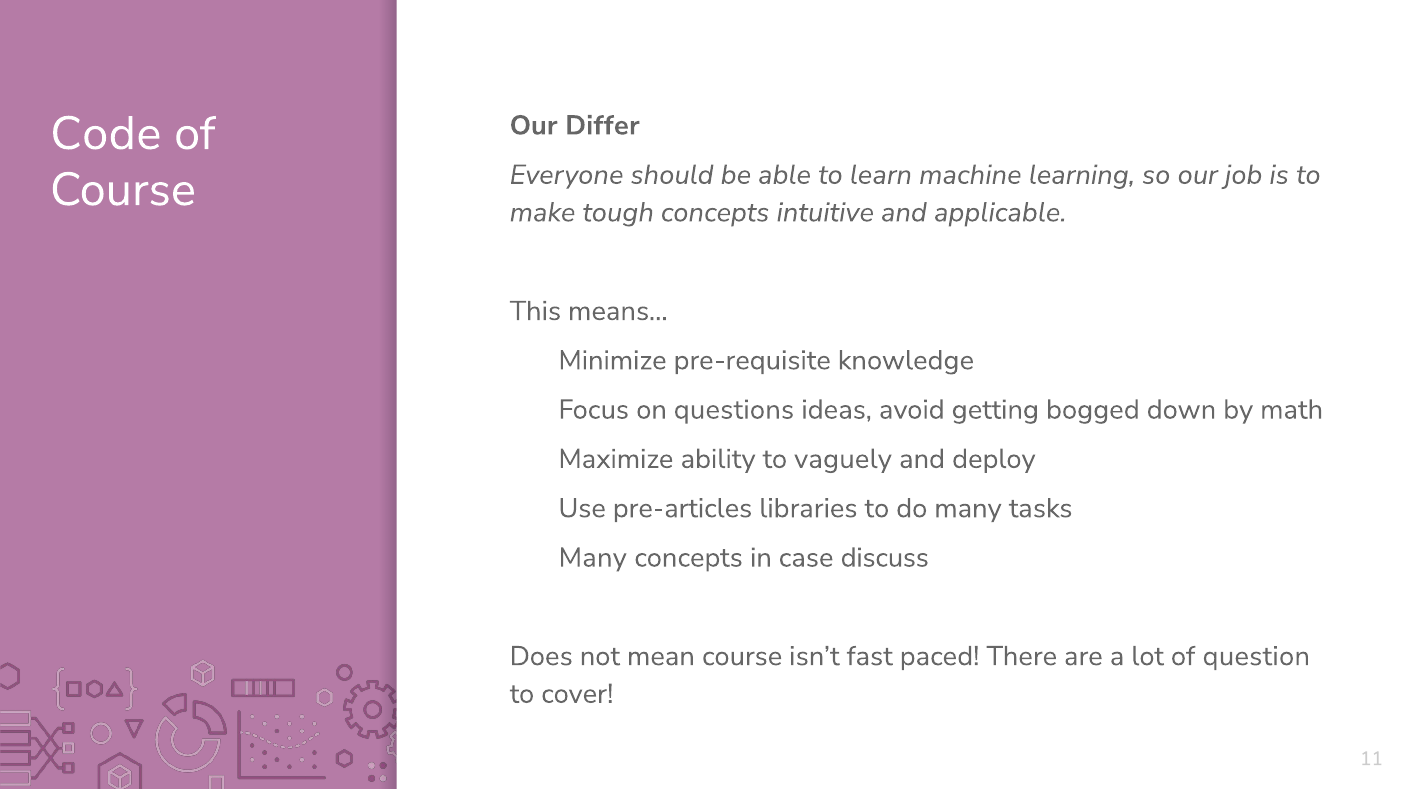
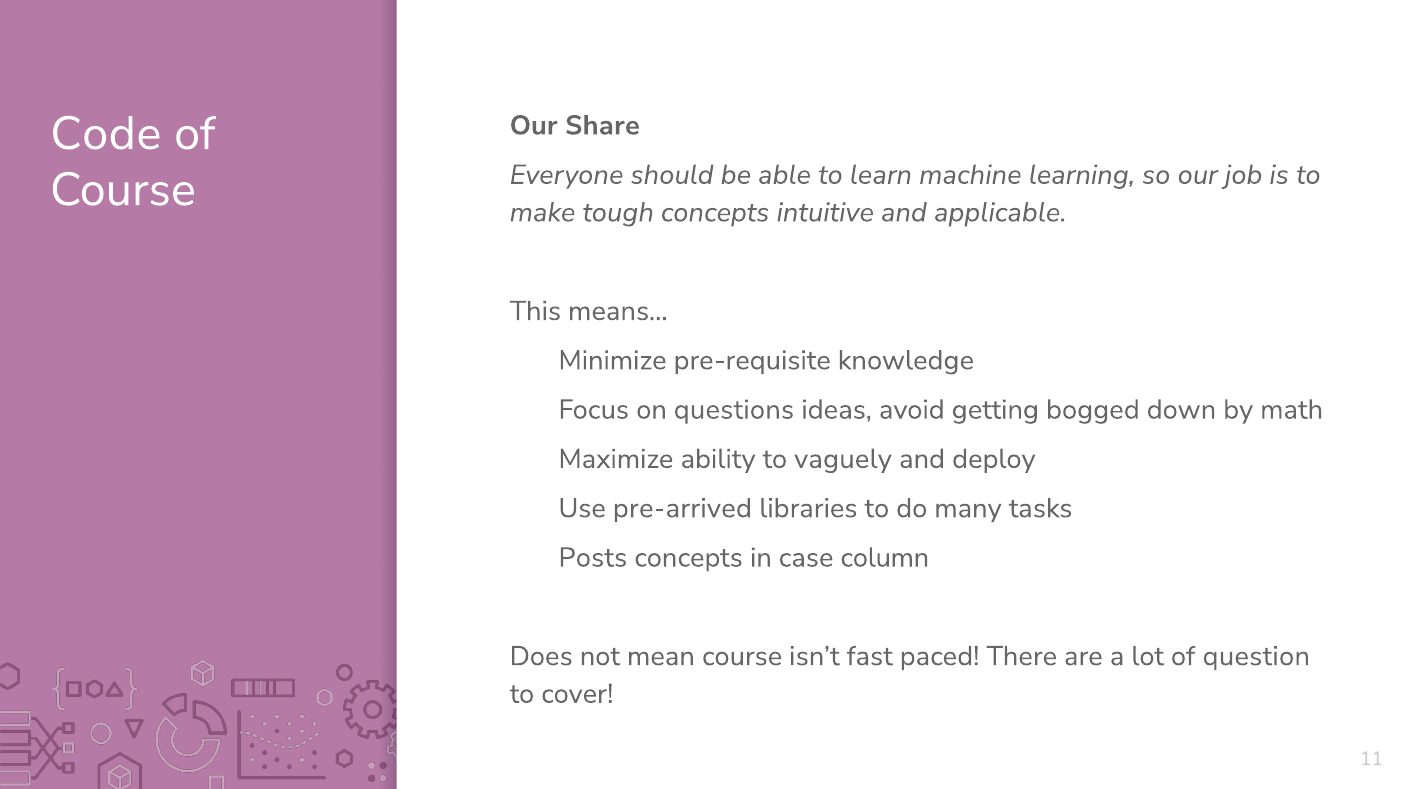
Differ: Differ -> Share
pre-articles: pre-articles -> pre-arrived
Many at (593, 558): Many -> Posts
discuss: discuss -> column
